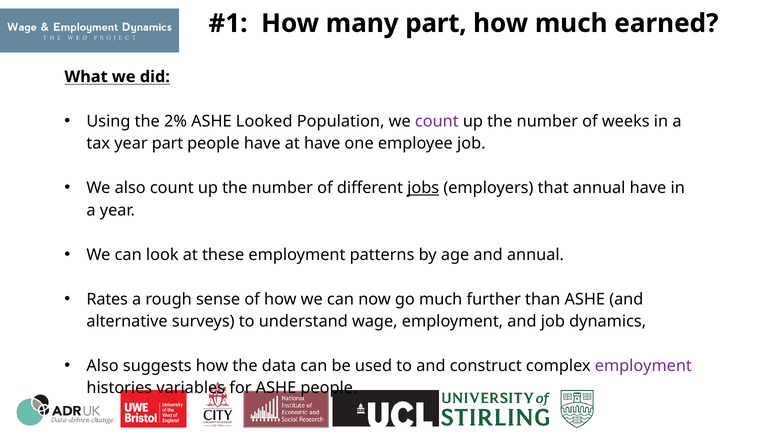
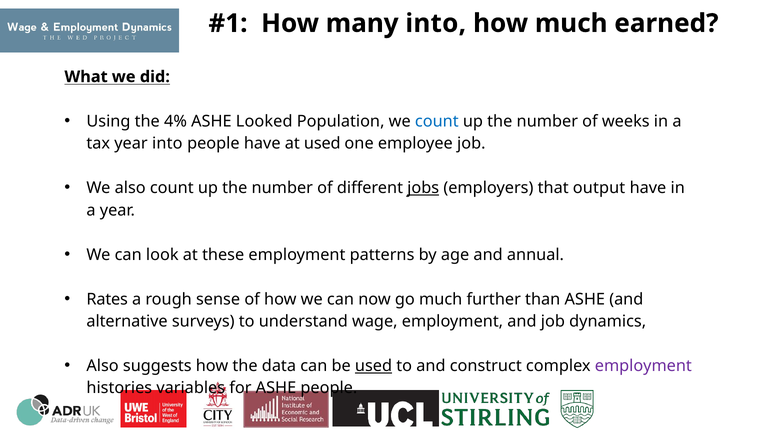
many part: part -> into
2%: 2% -> 4%
count at (437, 121) colour: purple -> blue
year part: part -> into
at have: have -> used
that annual: annual -> output
used at (374, 366) underline: none -> present
